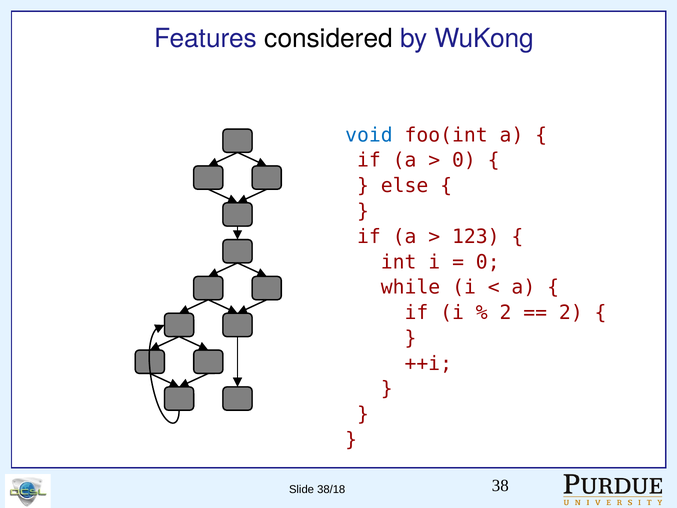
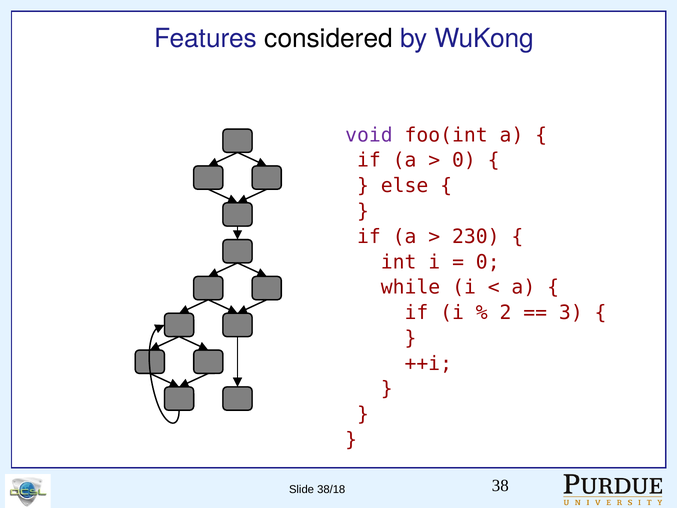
void colour: blue -> purple
123: 123 -> 230
2 at (571, 313): 2 -> 3
